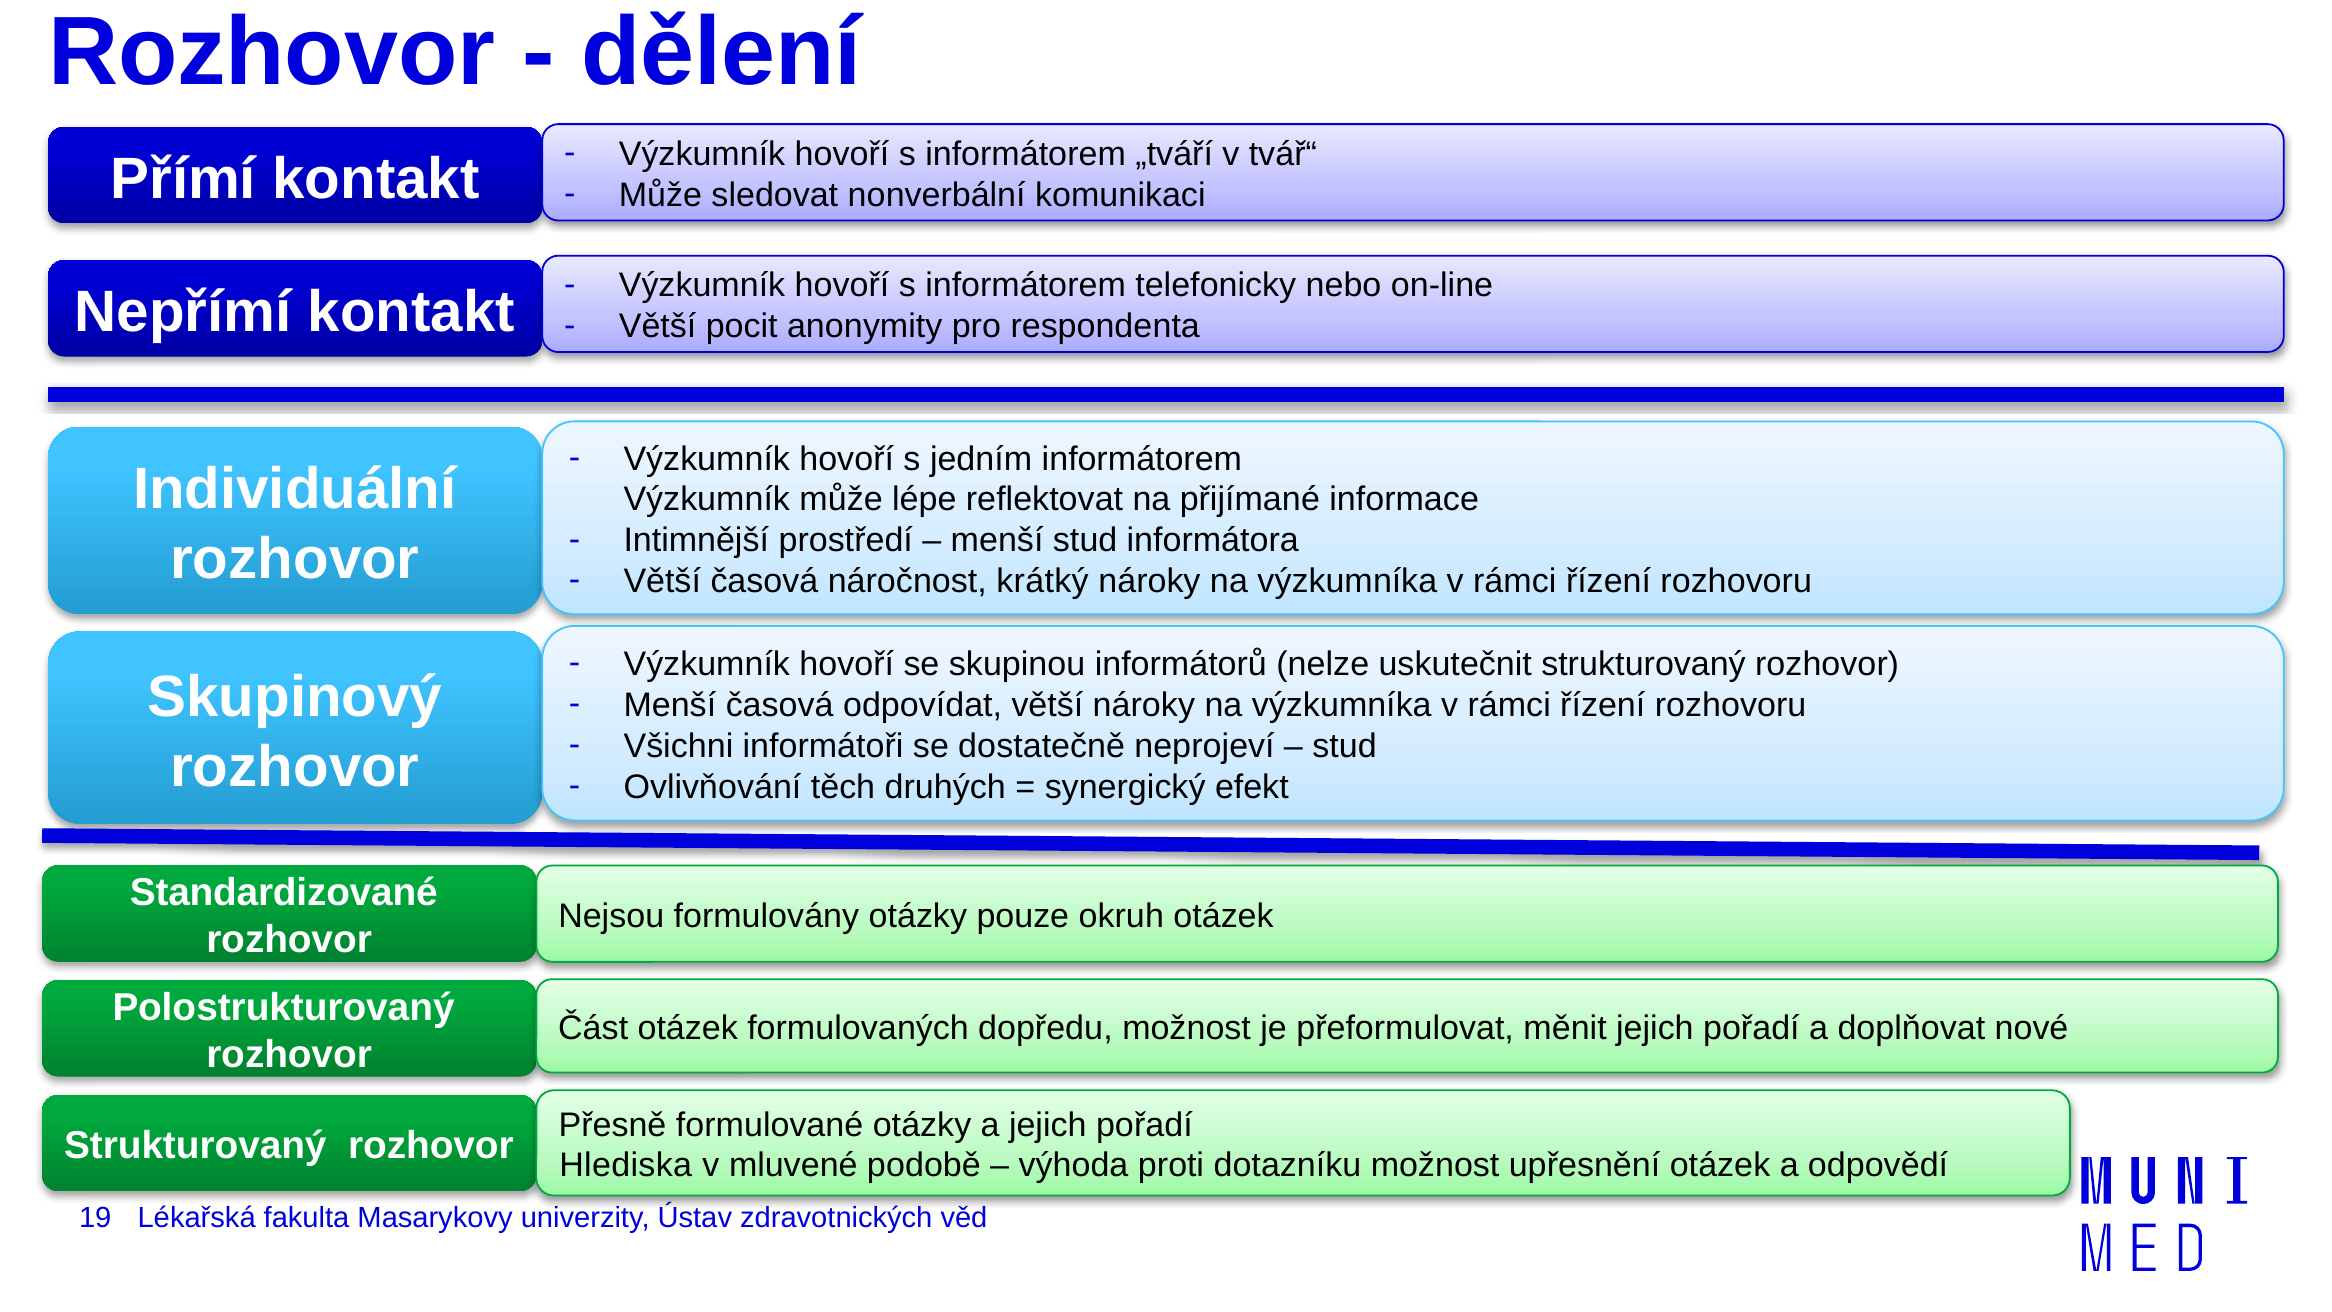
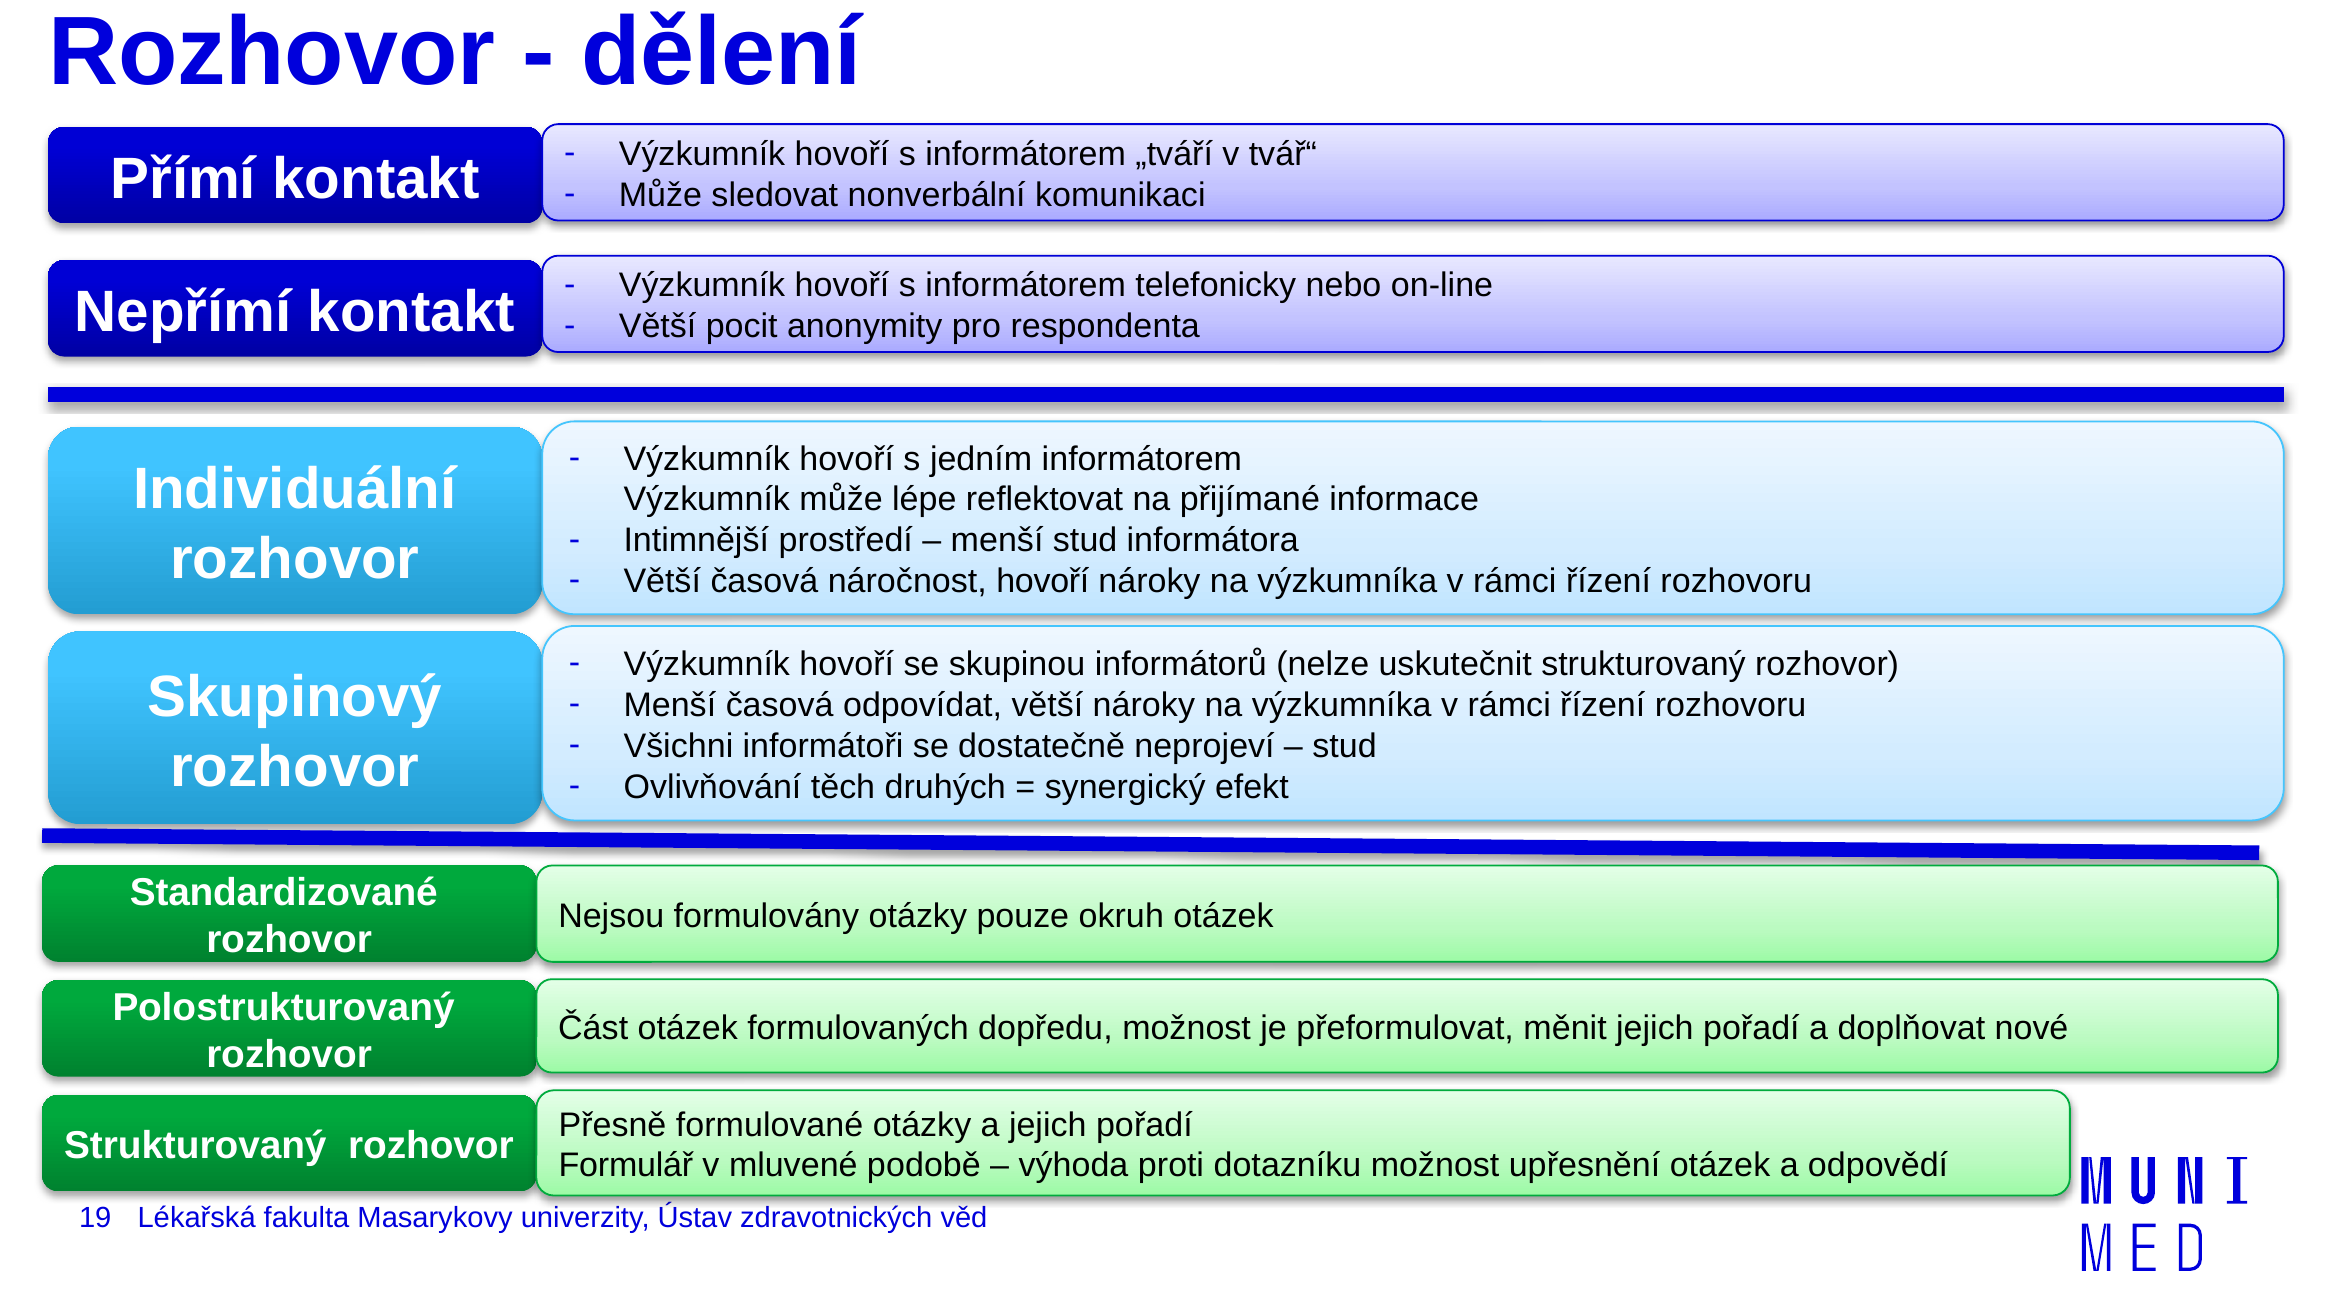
náročnost krátký: krátký -> hovoří
Hlediska: Hlediska -> Formulář
